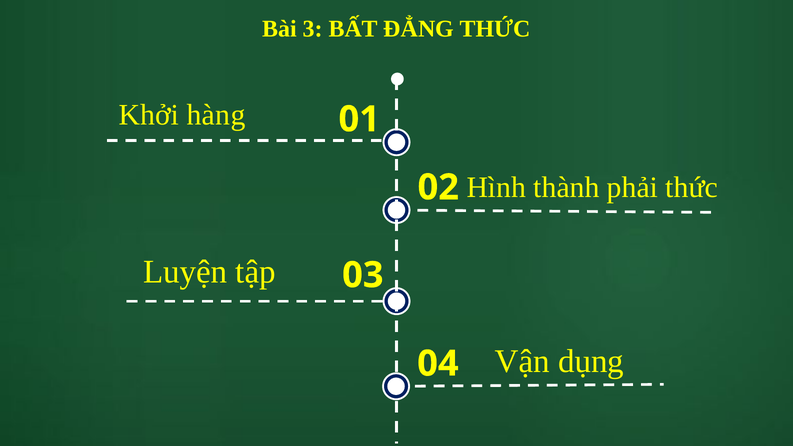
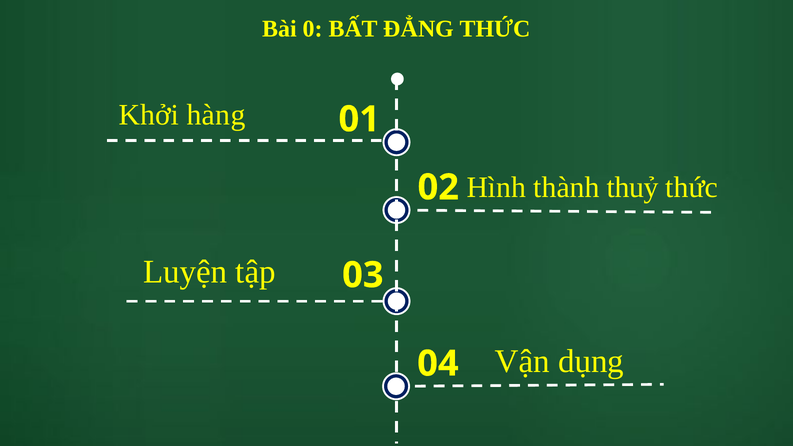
3: 3 -> 0
phải: phải -> thuỷ
